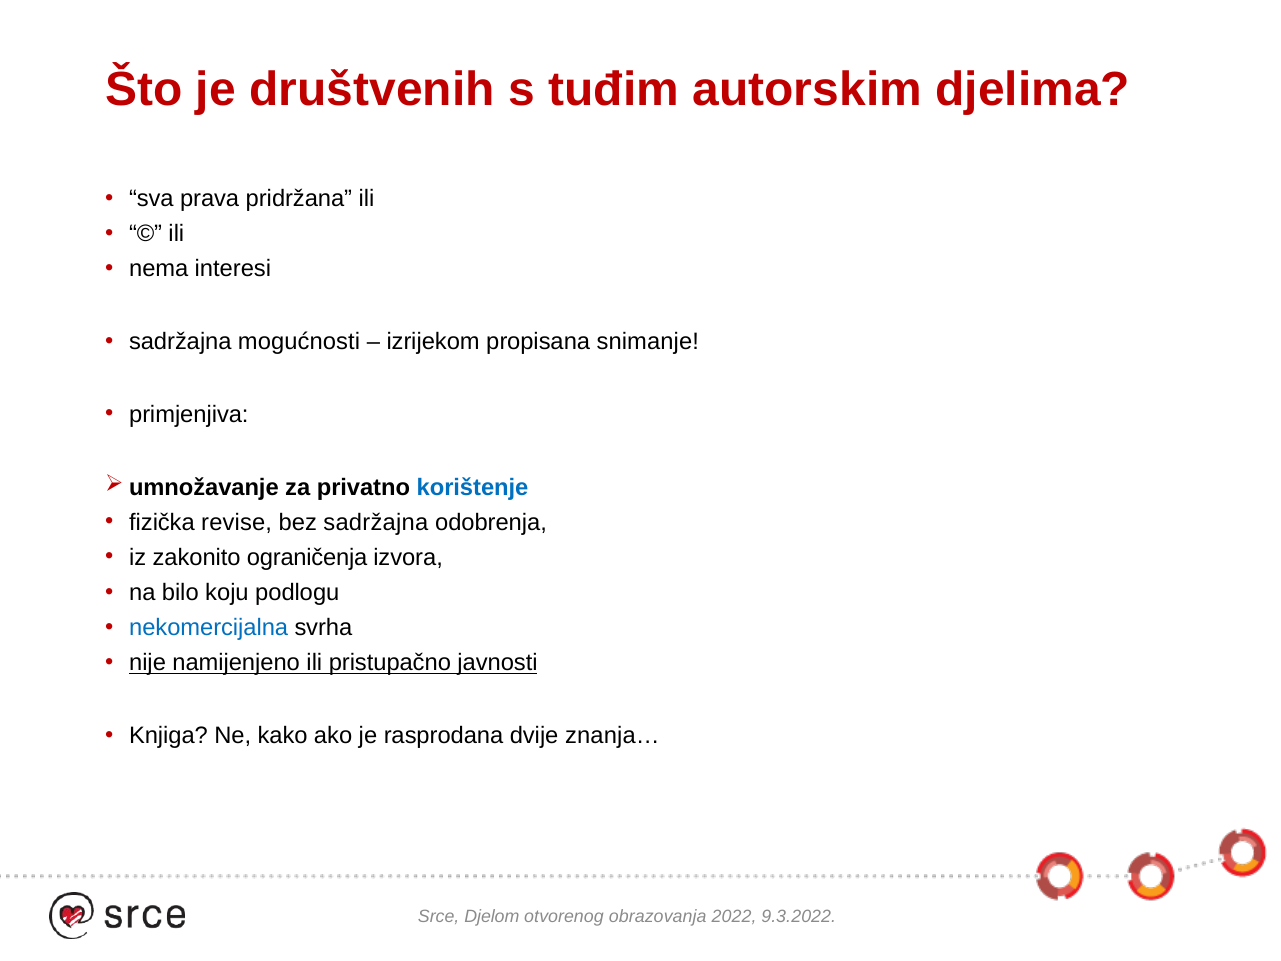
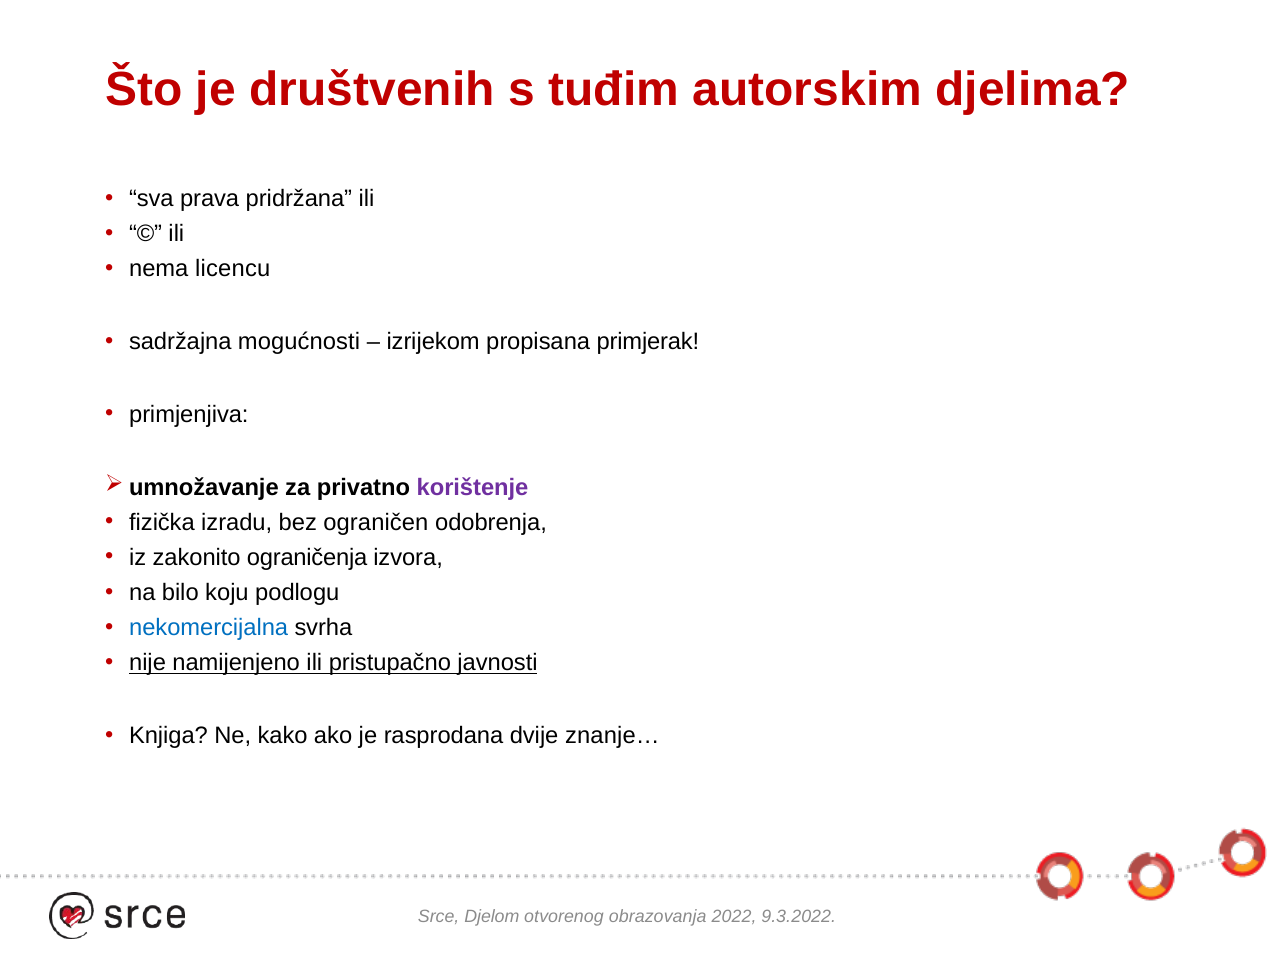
interesi: interesi -> licencu
snimanje: snimanje -> primjerak
korištenje colour: blue -> purple
revise: revise -> izradu
bez sadržajna: sadržajna -> ograničen
znanja…: znanja… -> znanje…
